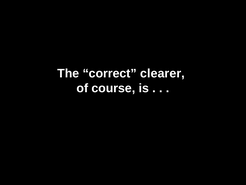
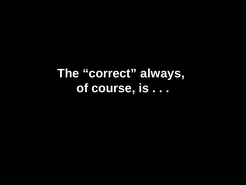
clearer: clearer -> always
